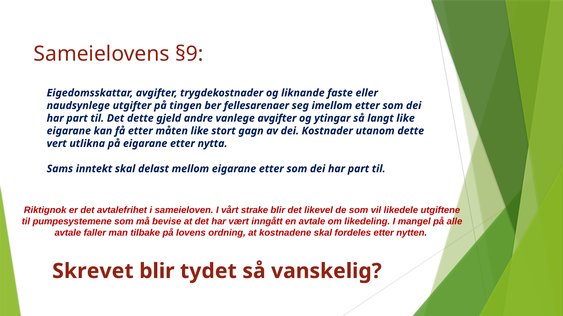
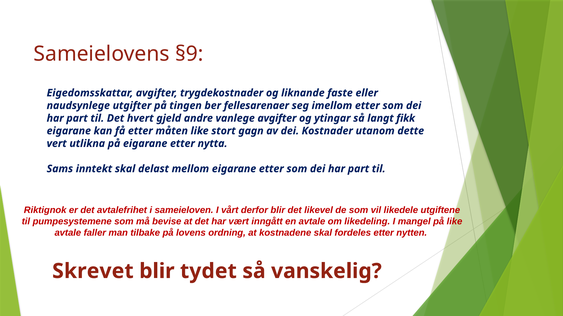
Det dette: dette -> hvert
langt like: like -> fikk
strake: strake -> derfor
på alle: alle -> like
